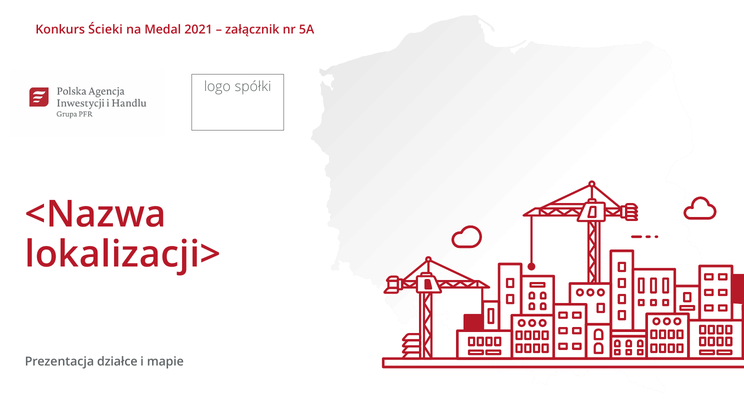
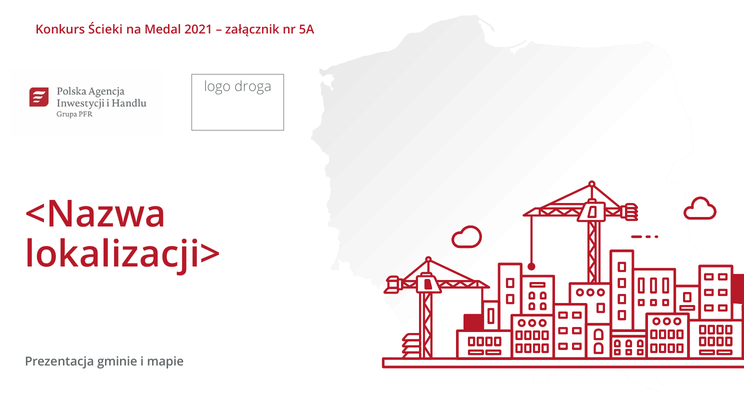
spółki: spółki -> droga
działce: działce -> gminie
